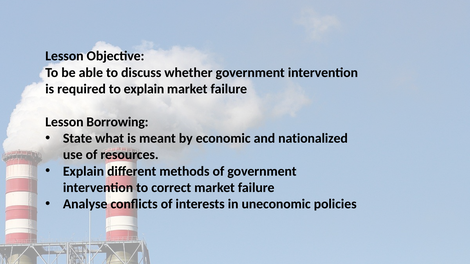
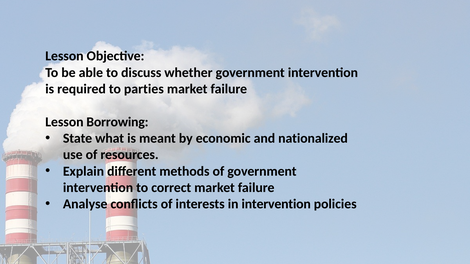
to explain: explain -> parties
in uneconomic: uneconomic -> intervention
